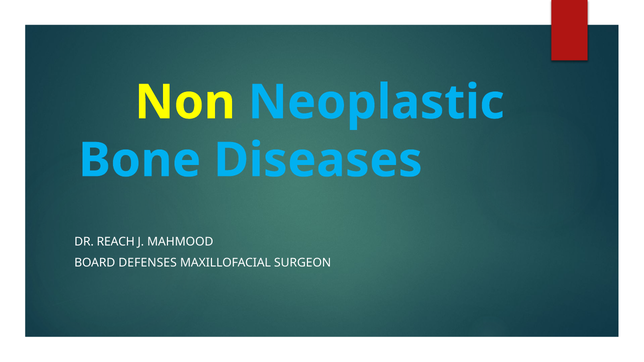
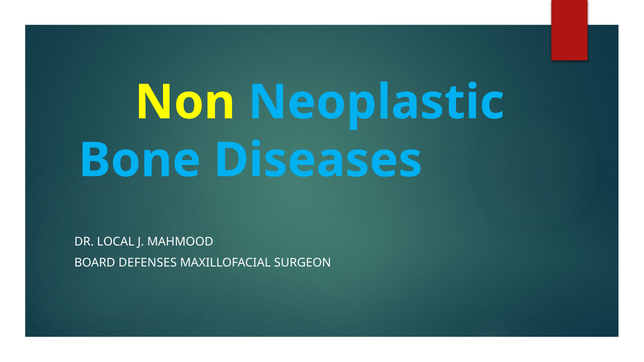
REACH: REACH -> LOCAL
